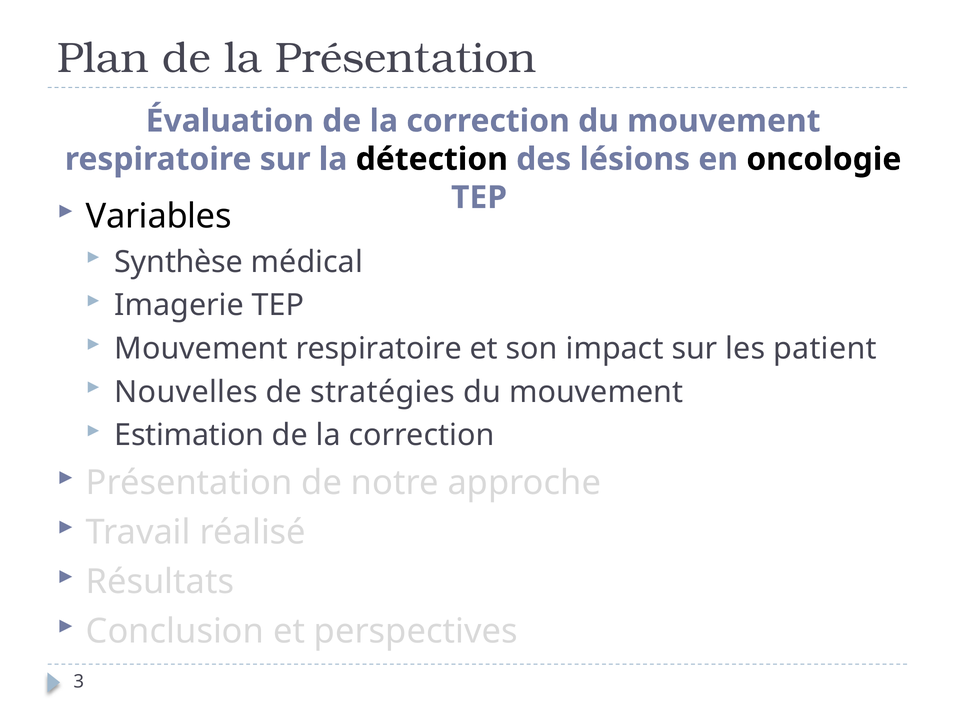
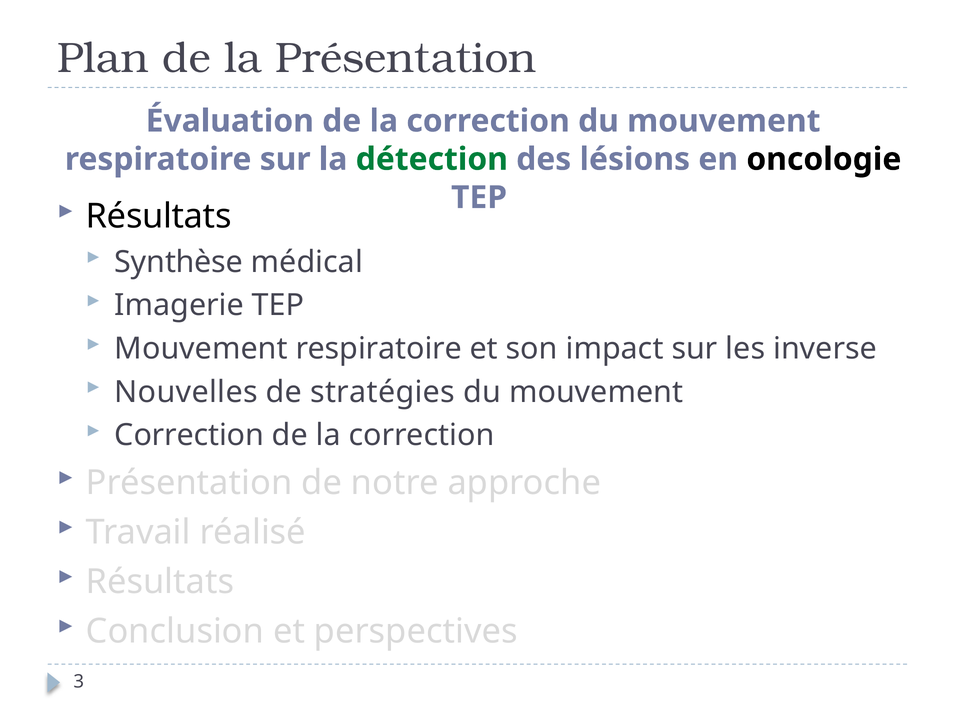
détection colour: black -> green
Variables at (159, 216): Variables -> Résultats
patient: patient -> inverse
Estimation at (189, 435): Estimation -> Correction
